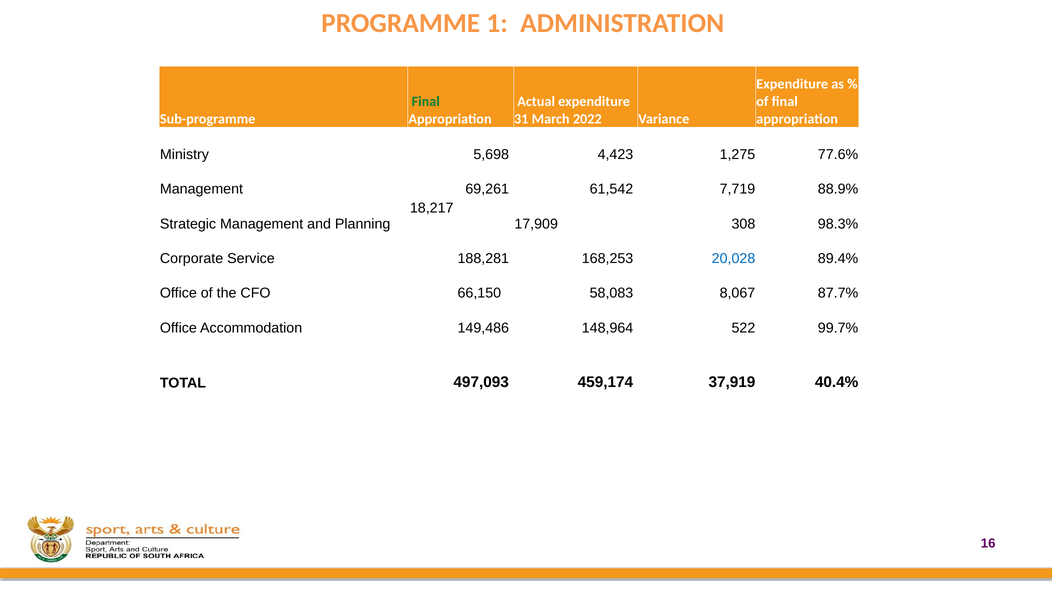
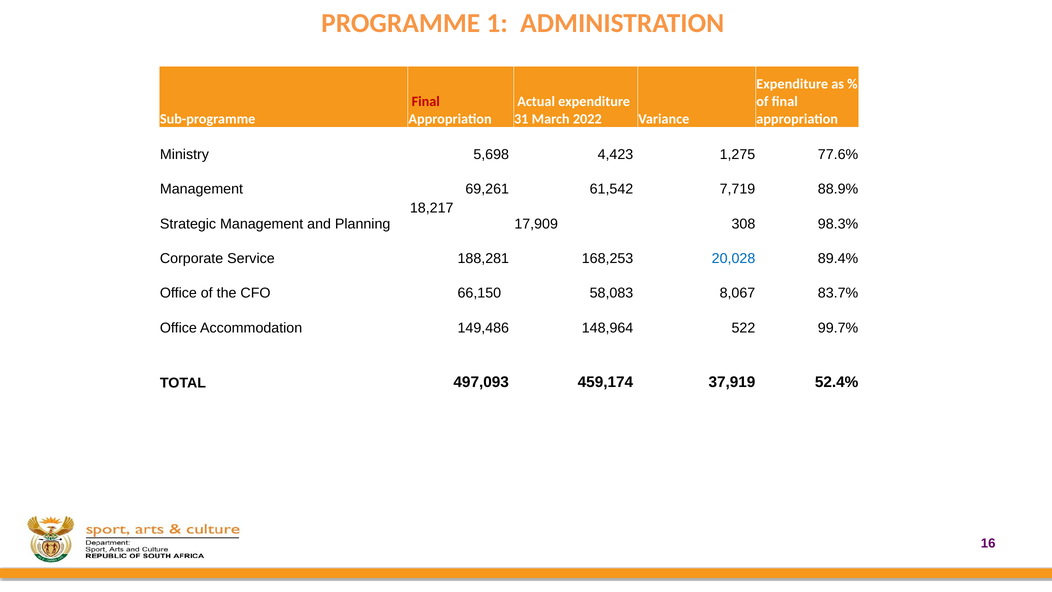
Final at (426, 101) colour: green -> red
87.7%: 87.7% -> 83.7%
40.4%: 40.4% -> 52.4%
